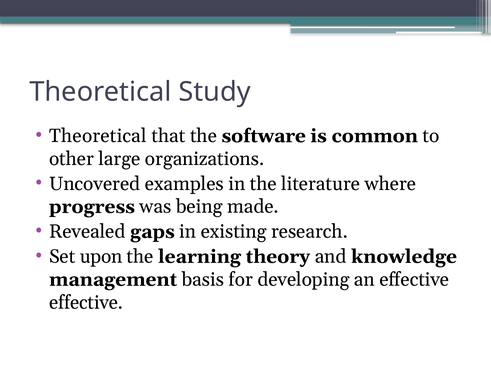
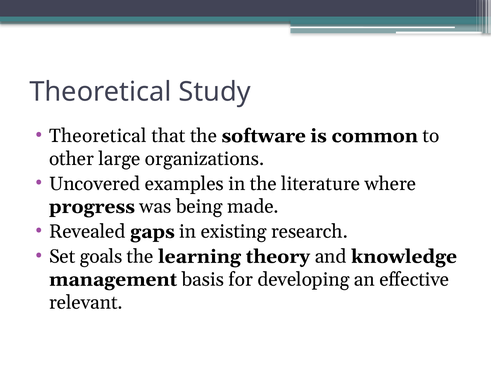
upon: upon -> goals
effective at (86, 303): effective -> relevant
